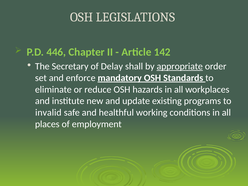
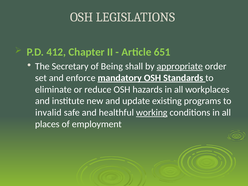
446: 446 -> 412
142: 142 -> 651
Delay: Delay -> Being
working underline: none -> present
